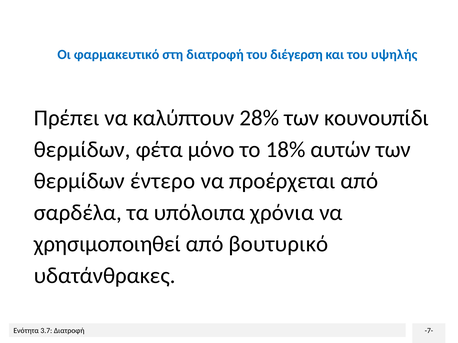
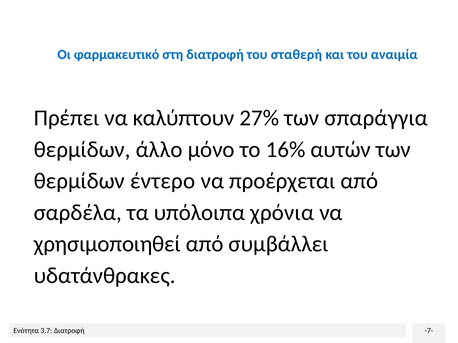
διέγερση: διέγερση -> σταθερή
υψηλής: υψηλής -> αναιμία
28%: 28% -> 27%
κουνουπίδι: κουνουπίδι -> σπαράγγια
φέτα: φέτα -> άλλο
18%: 18% -> 16%
βουτυρικό: βουτυρικό -> συμβάλλει
